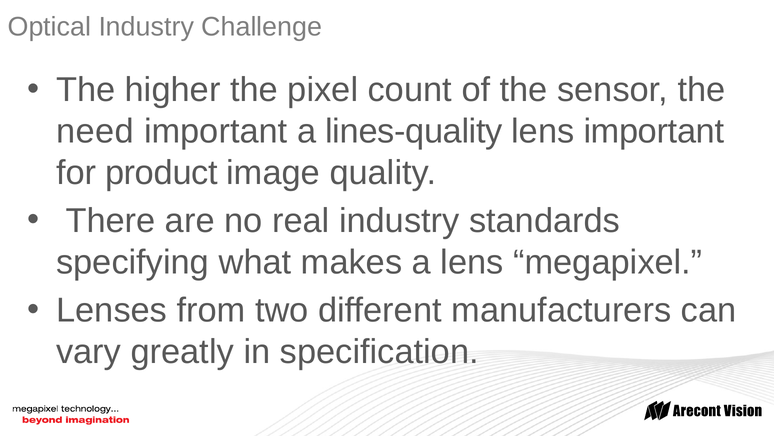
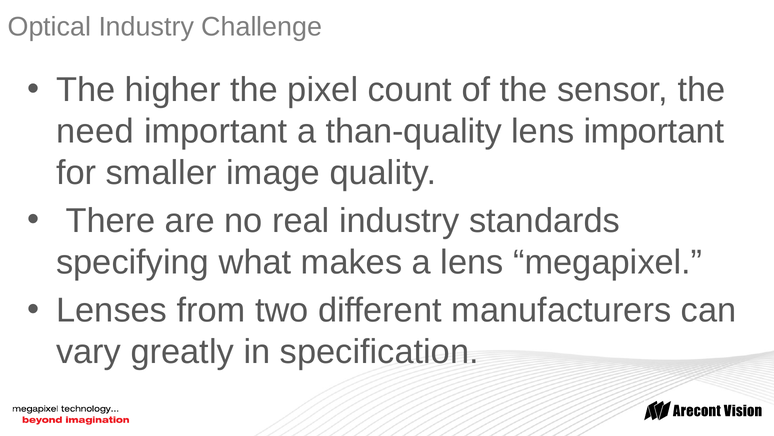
lines-quality: lines-quality -> than-quality
product: product -> smaller
